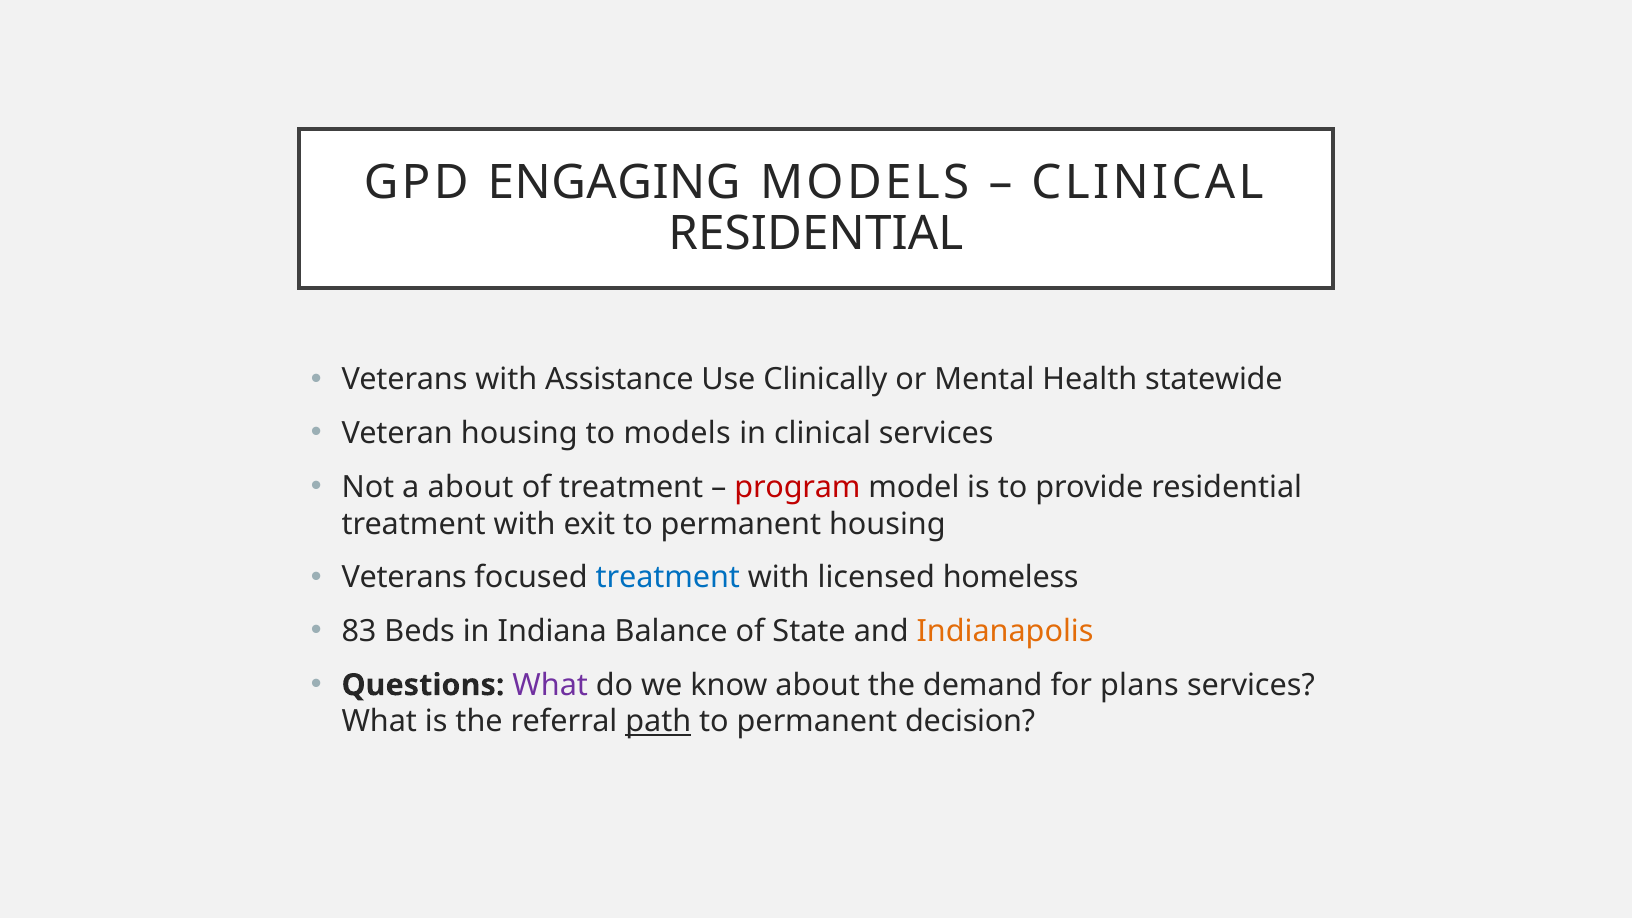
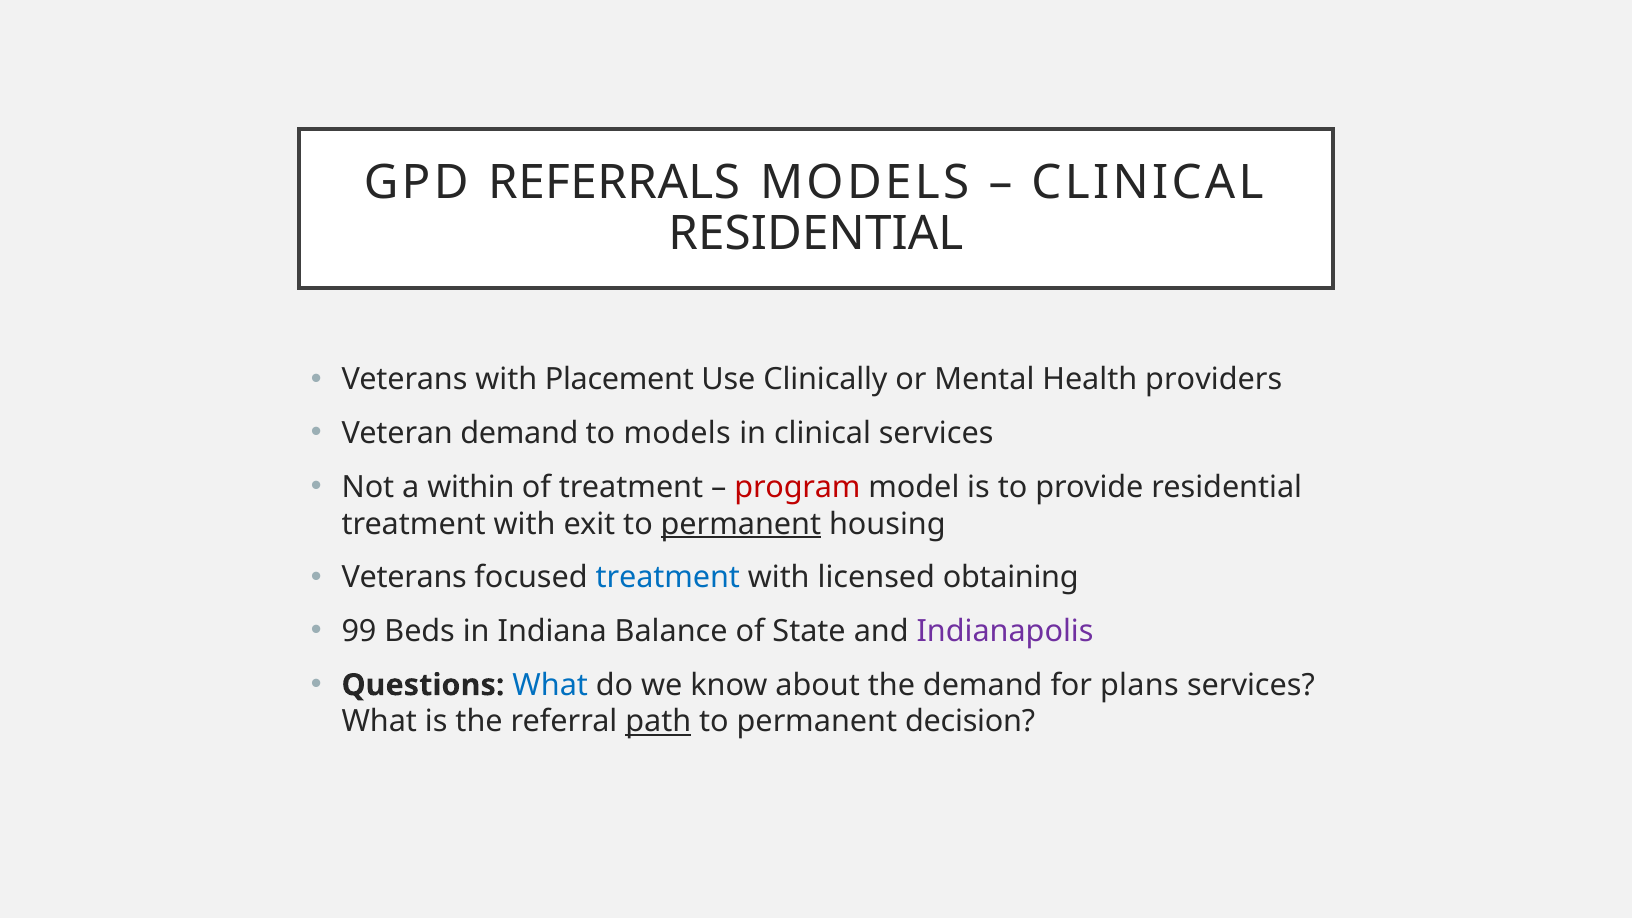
ENGAGING: ENGAGING -> REFERRALS
Assistance: Assistance -> Placement
statewide: statewide -> providers
Veteran housing: housing -> demand
a about: about -> within
permanent at (741, 524) underline: none -> present
homeless: homeless -> obtaining
83: 83 -> 99
Indianapolis colour: orange -> purple
What at (550, 685) colour: purple -> blue
